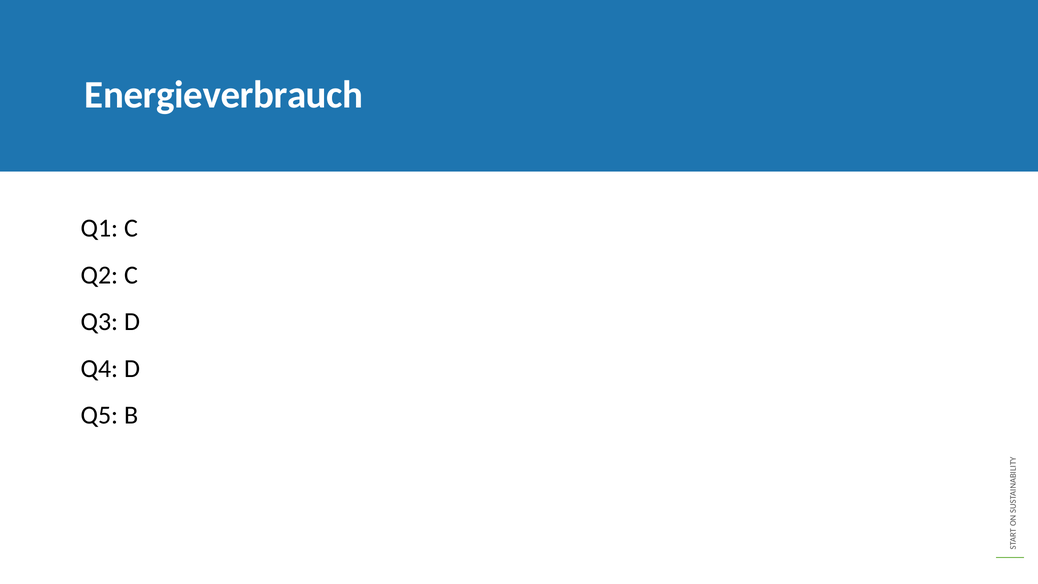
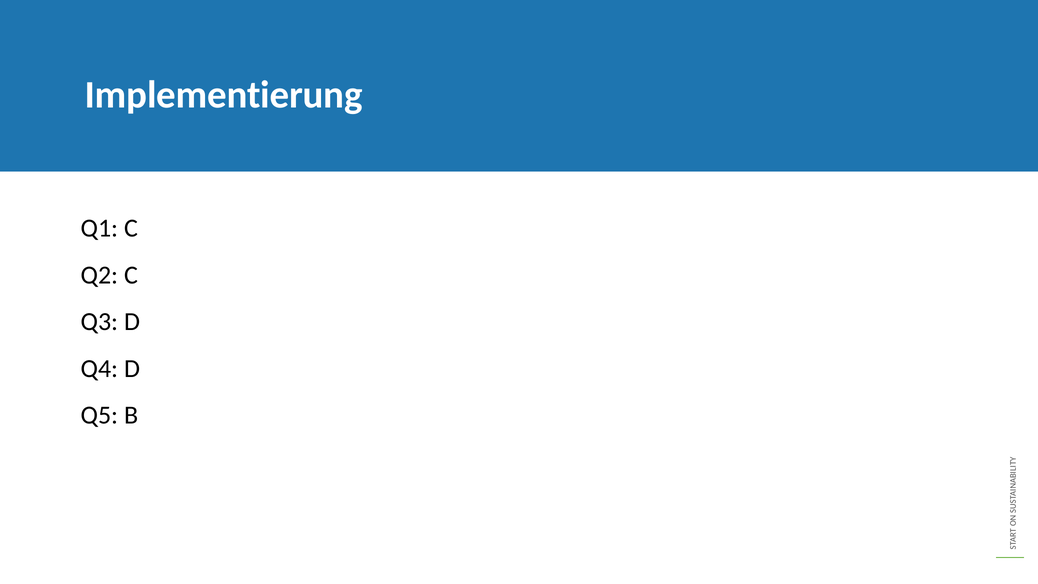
Energieverbrauch: Energieverbrauch -> Implementierung
